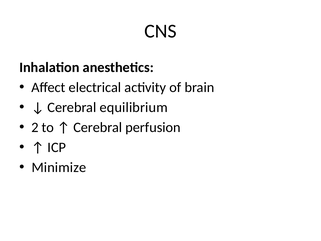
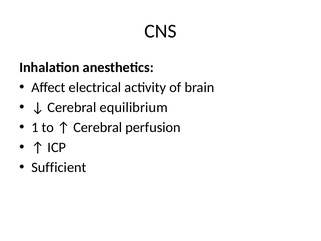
2: 2 -> 1
Minimize: Minimize -> Sufficient
